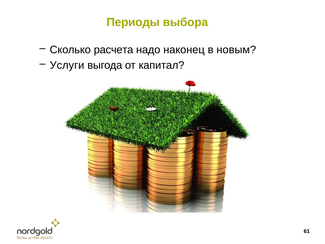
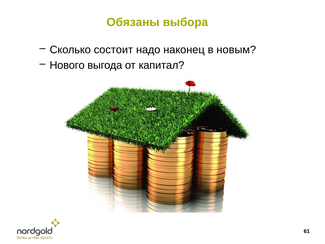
Периоды: Периоды -> Обязаны
расчета: расчета -> состоит
Услуги: Услуги -> Нового
